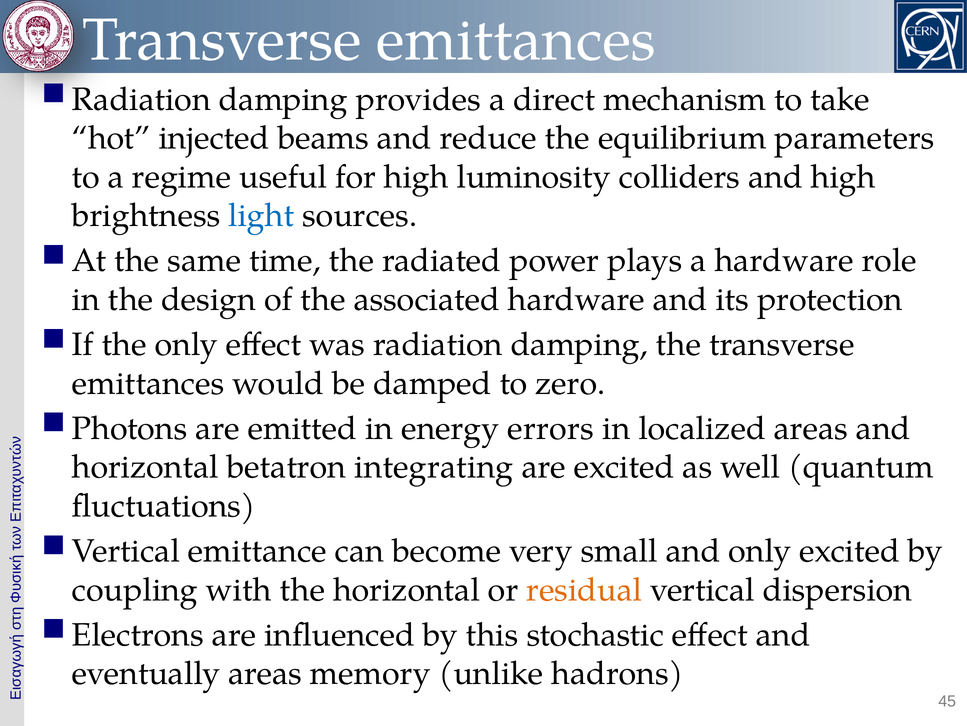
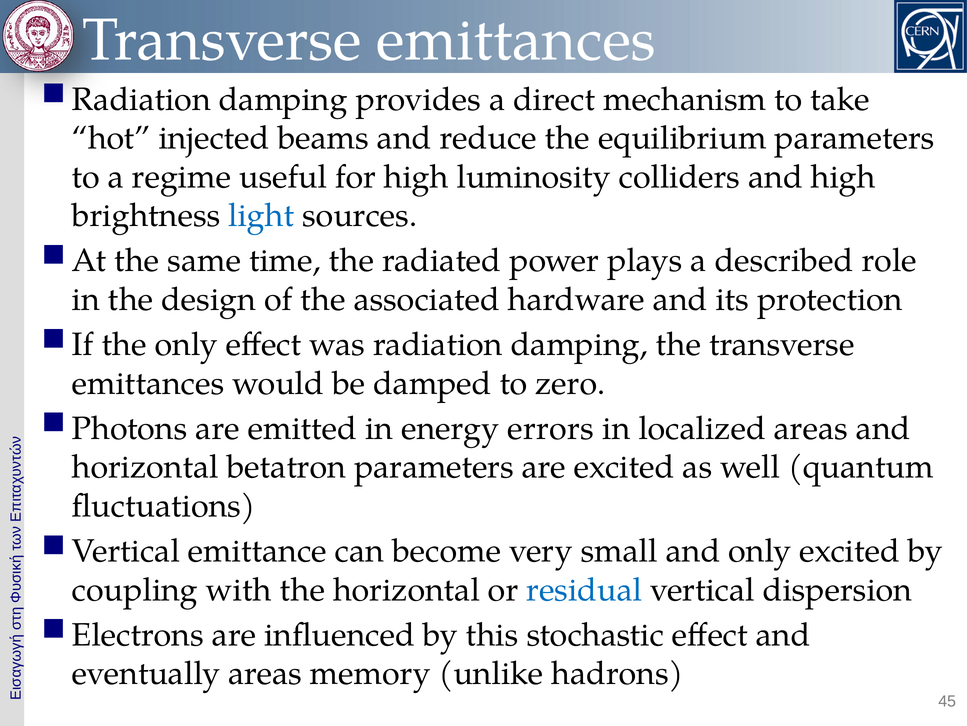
a hardware: hardware -> described
betatron integrating: integrating -> parameters
residual colour: orange -> blue
